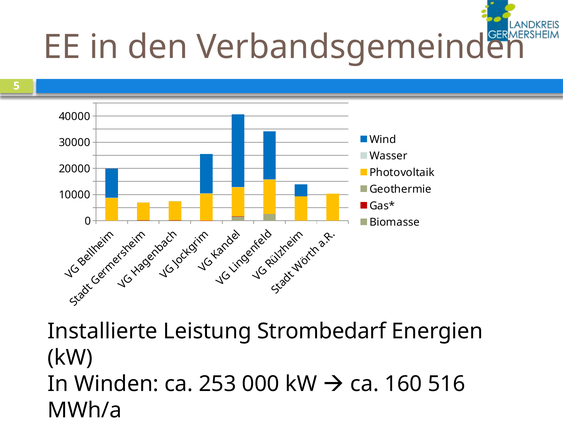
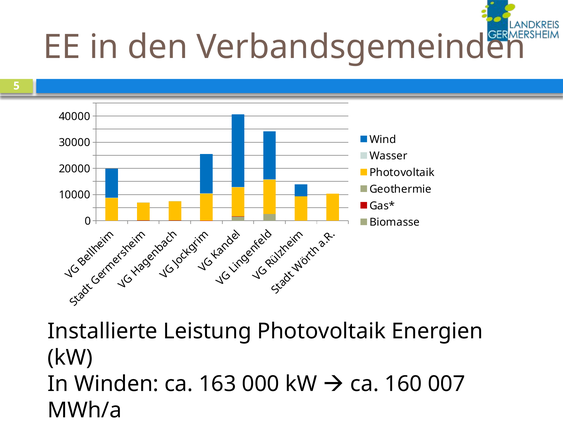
Leistung Strombedarf: Strombedarf -> Photovoltaik
253: 253 -> 163
516: 516 -> 007
